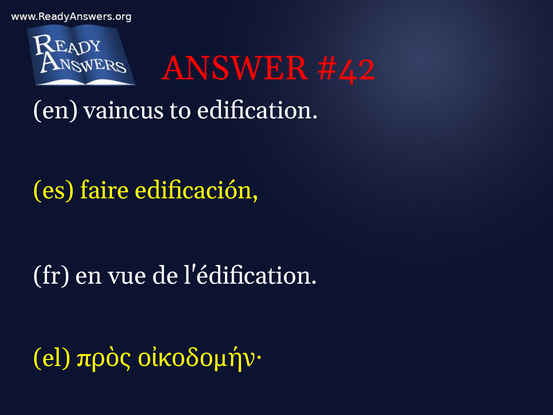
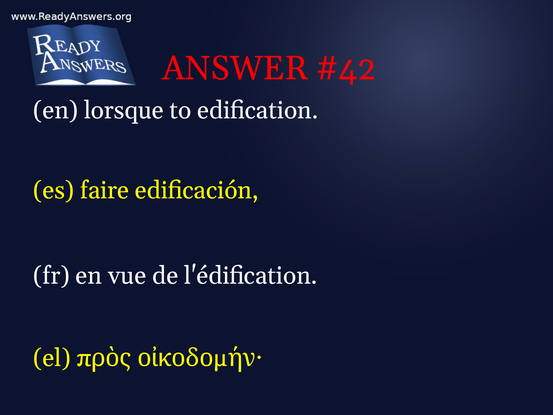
vaincus: vaincus -> lorsque
